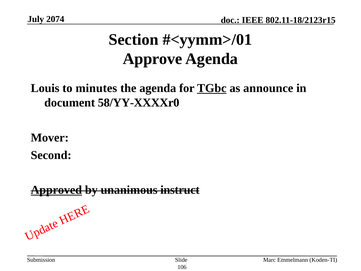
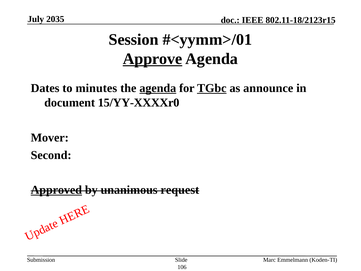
2074: 2074 -> 2035
Section: Section -> Session
Approve underline: none -> present
Louis: Louis -> Dates
agenda at (158, 88) underline: none -> present
58/YY-XXXXr0: 58/YY-XXXXr0 -> 15/YY-XXXXr0
instruct: instruct -> request
